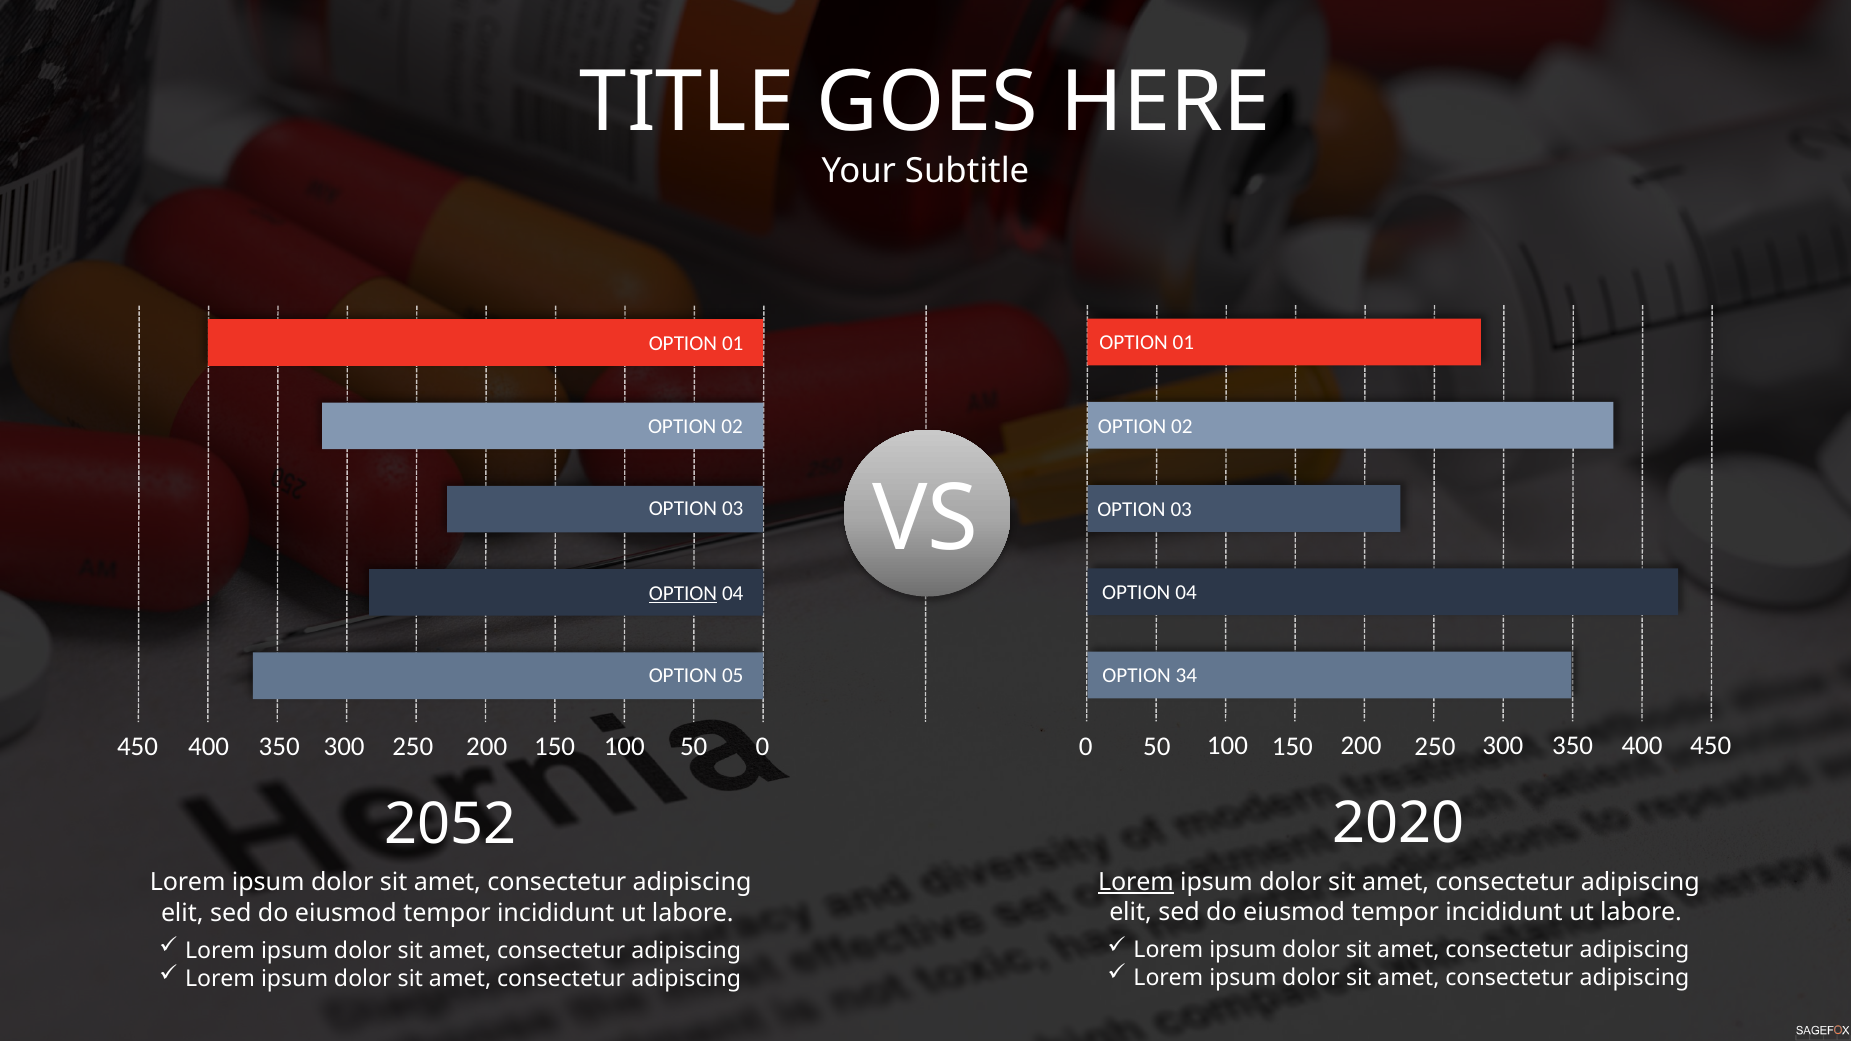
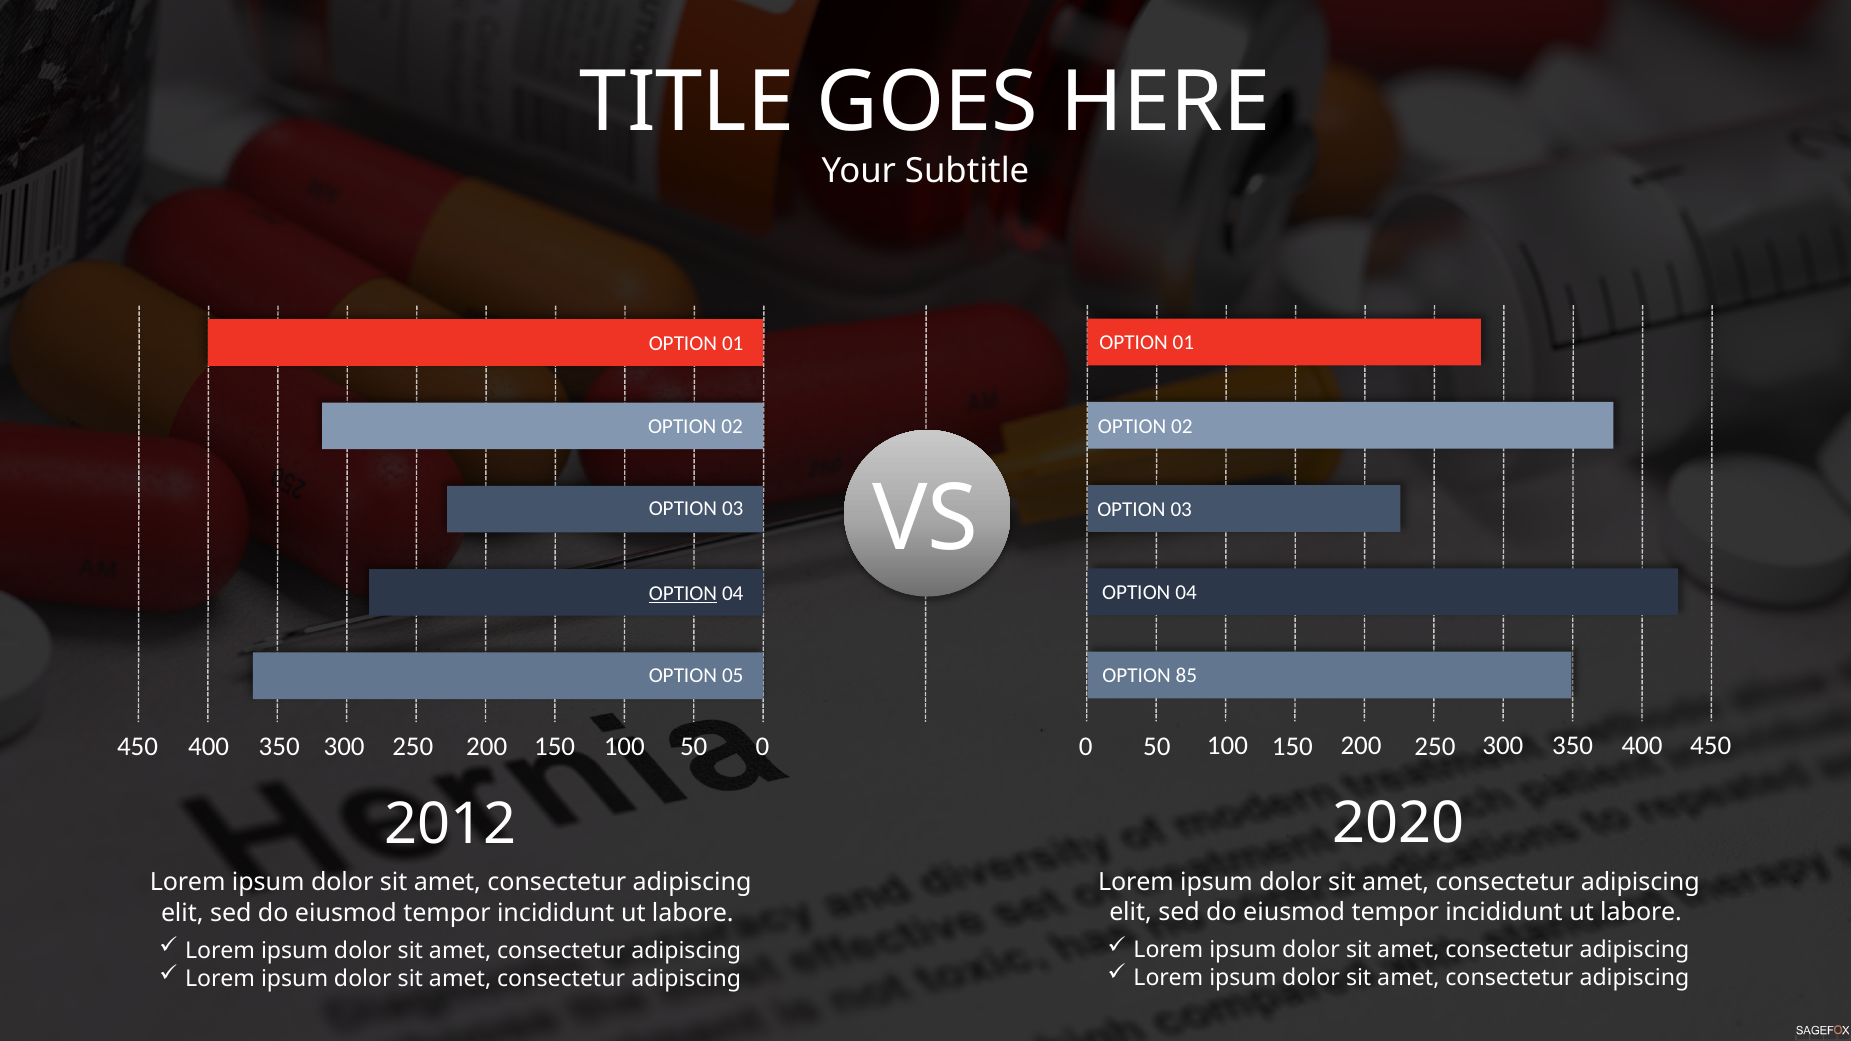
34: 34 -> 85
2052: 2052 -> 2012
Lorem at (1136, 882) underline: present -> none
